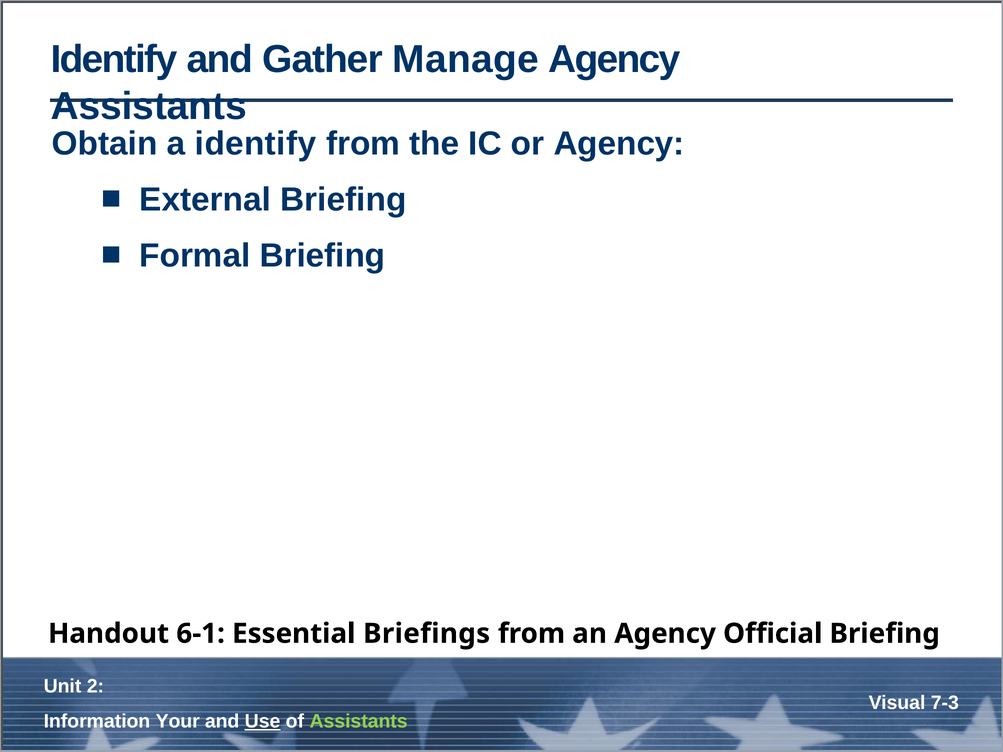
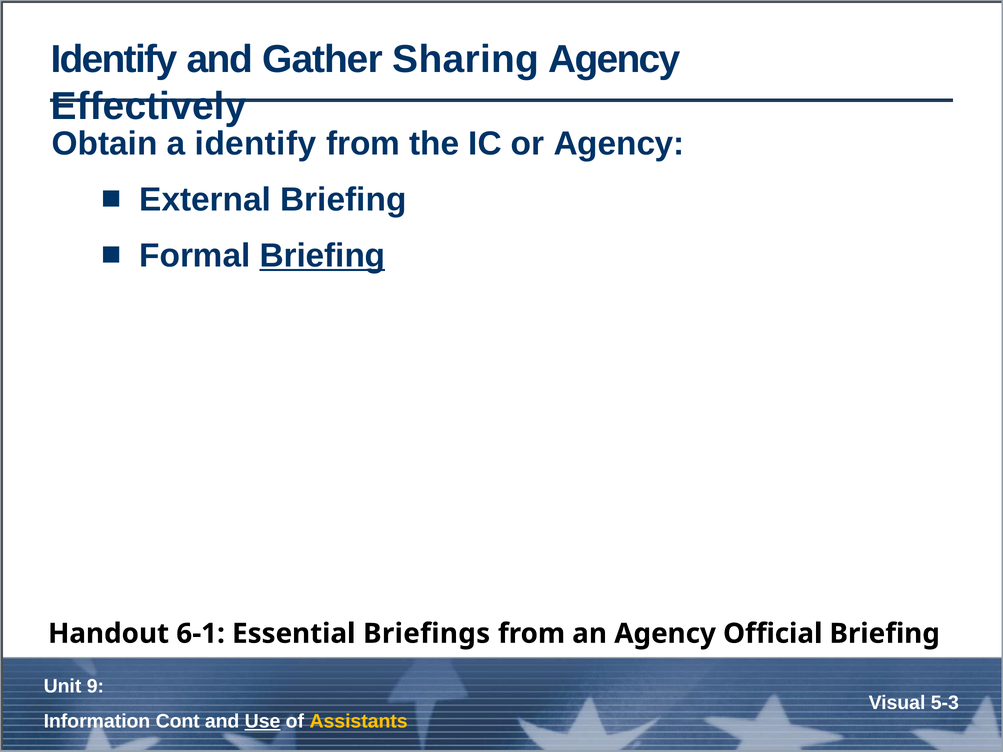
Manage: Manage -> Sharing
Assistants at (149, 106): Assistants -> Effectively
Briefing at (322, 256) underline: none -> present
2: 2 -> 9
7-3: 7-3 -> 5-3
Your: Your -> Cont
Assistants at (359, 722) colour: light green -> yellow
